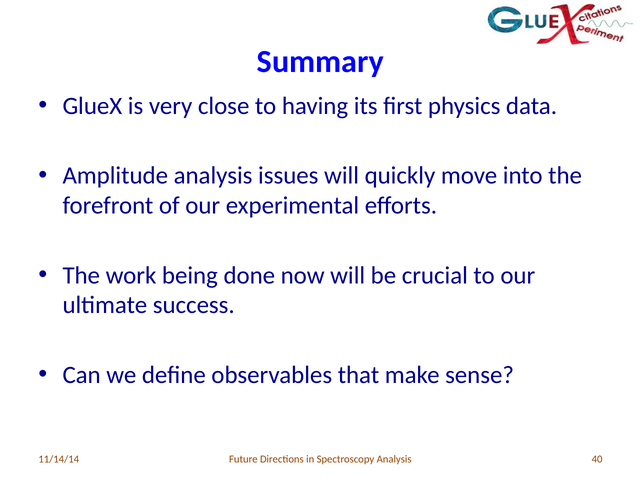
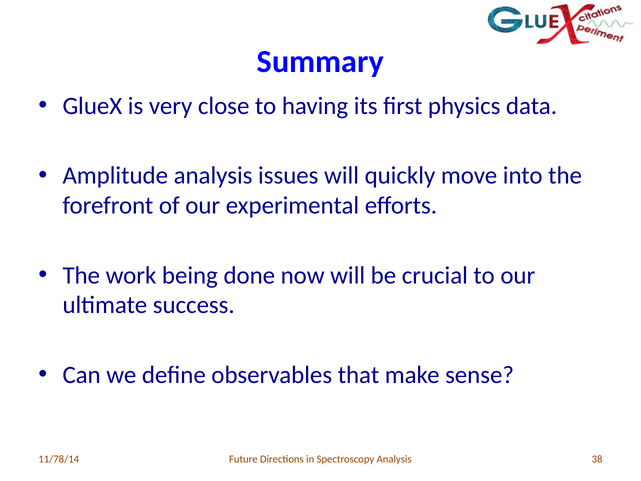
40: 40 -> 38
11/14/14: 11/14/14 -> 11/78/14
